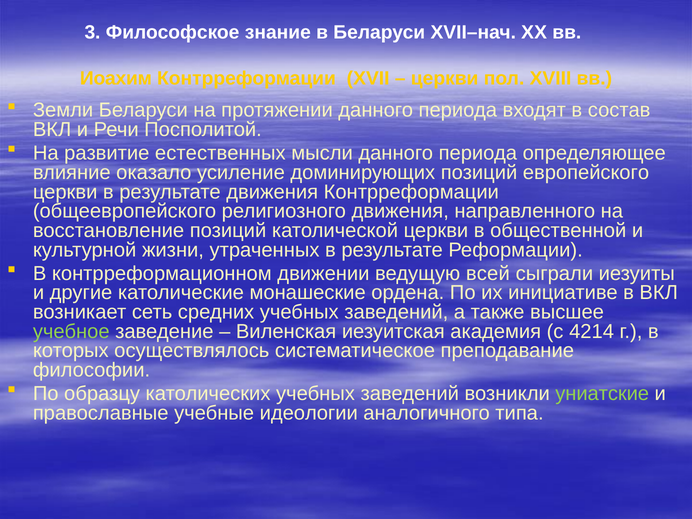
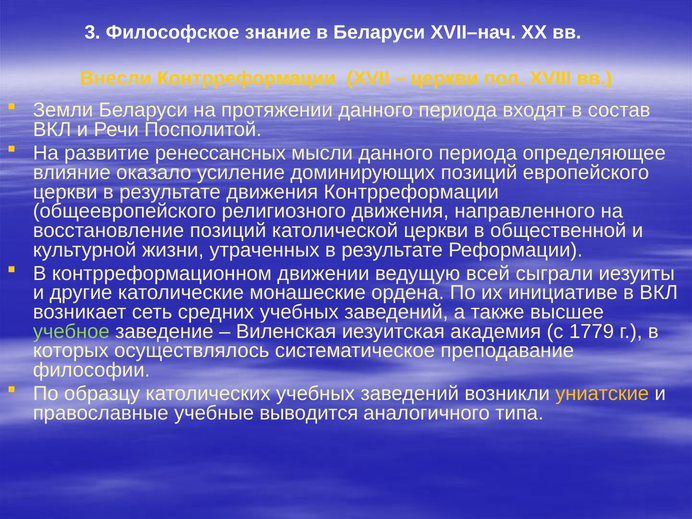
Иоахим: Иоахим -> Внесли
естественных: естественных -> ренессансных
4214: 4214 -> 1779
униатские colour: light green -> yellow
идеологии: идеологии -> выводится
